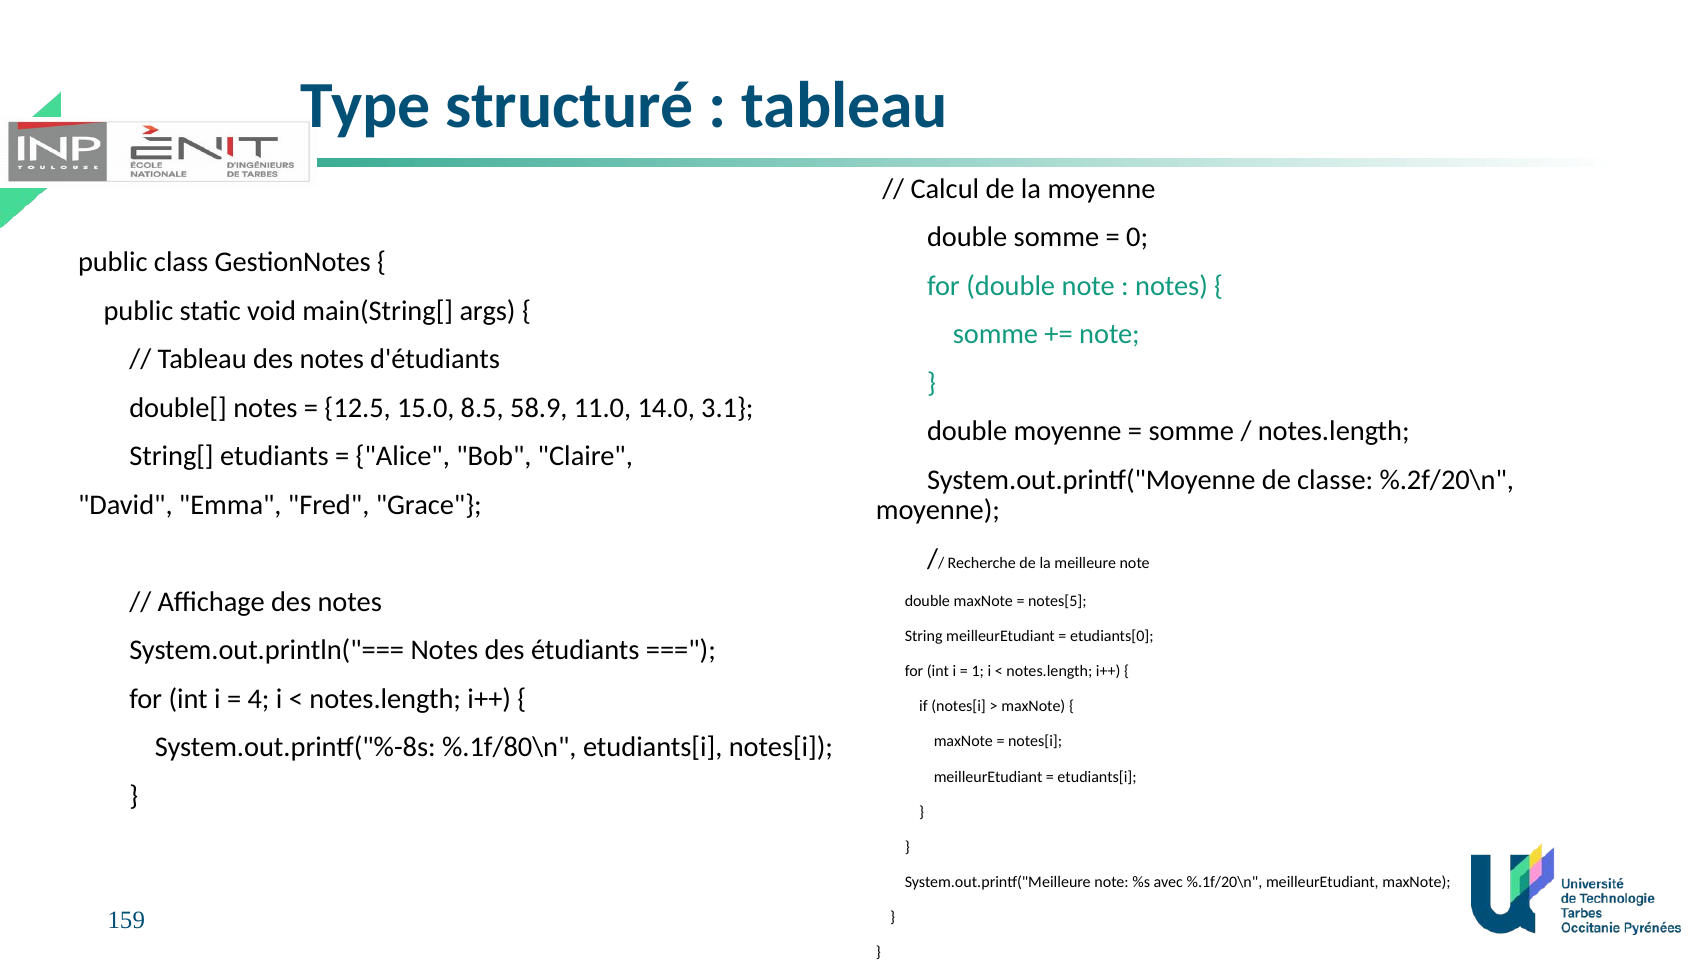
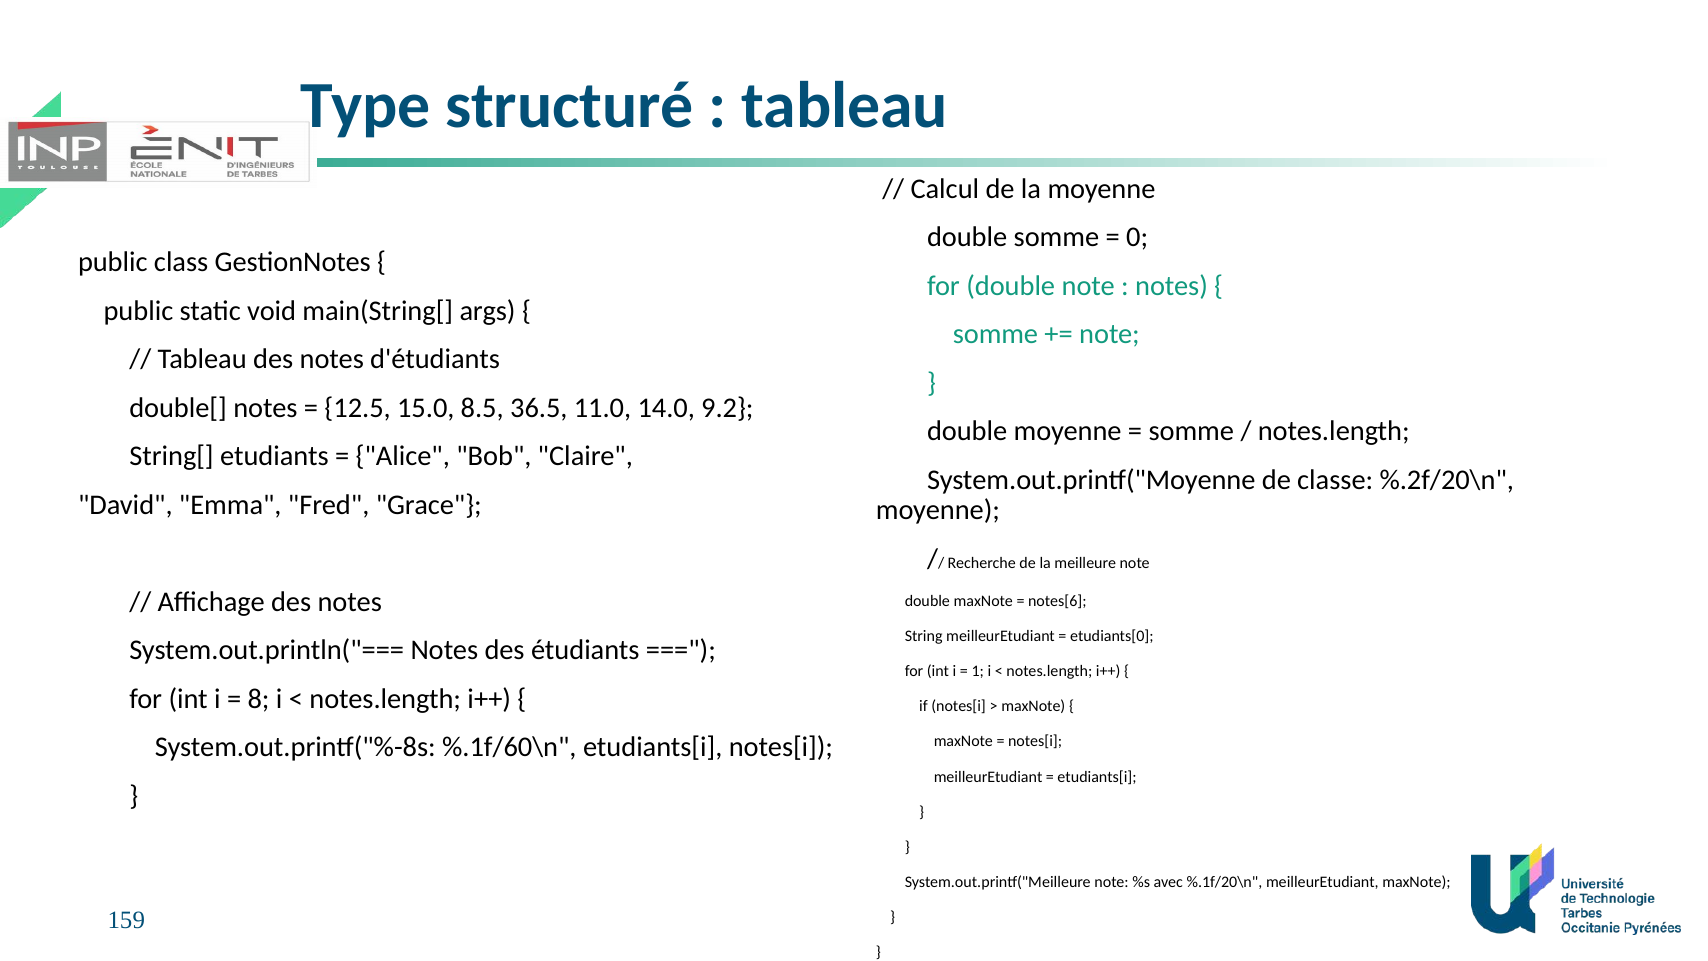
58.9: 58.9 -> 36.5
3.1: 3.1 -> 9.2
notes[5: notes[5 -> notes[6
4: 4 -> 8
%.1f/80\n: %.1f/80\n -> %.1f/60\n
